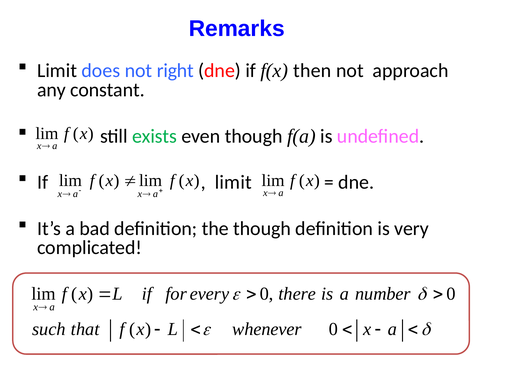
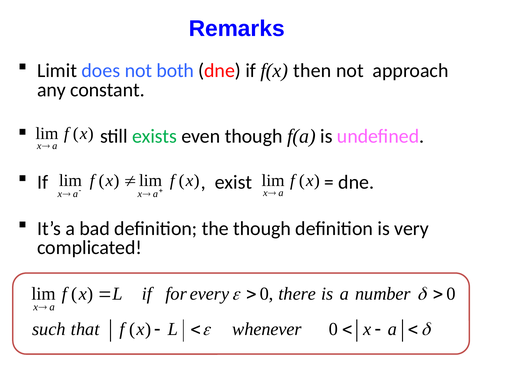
right: right -> both
limit at (233, 182): limit -> exist
